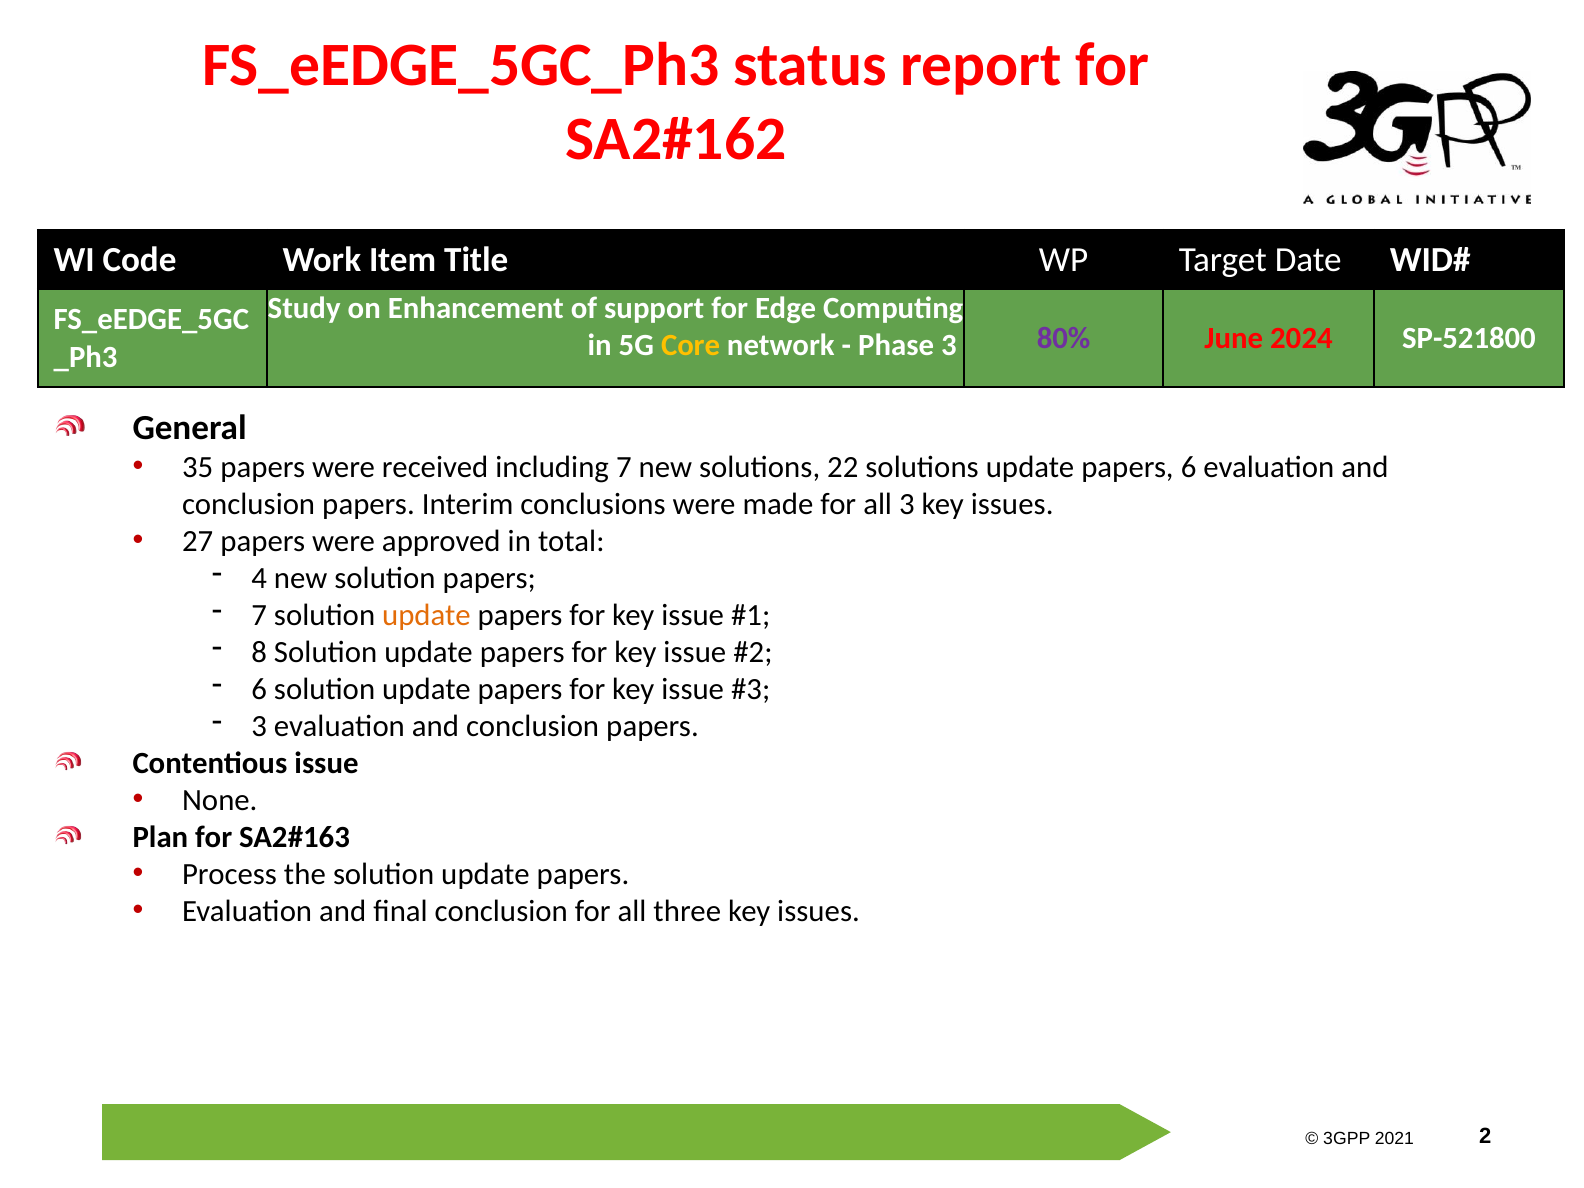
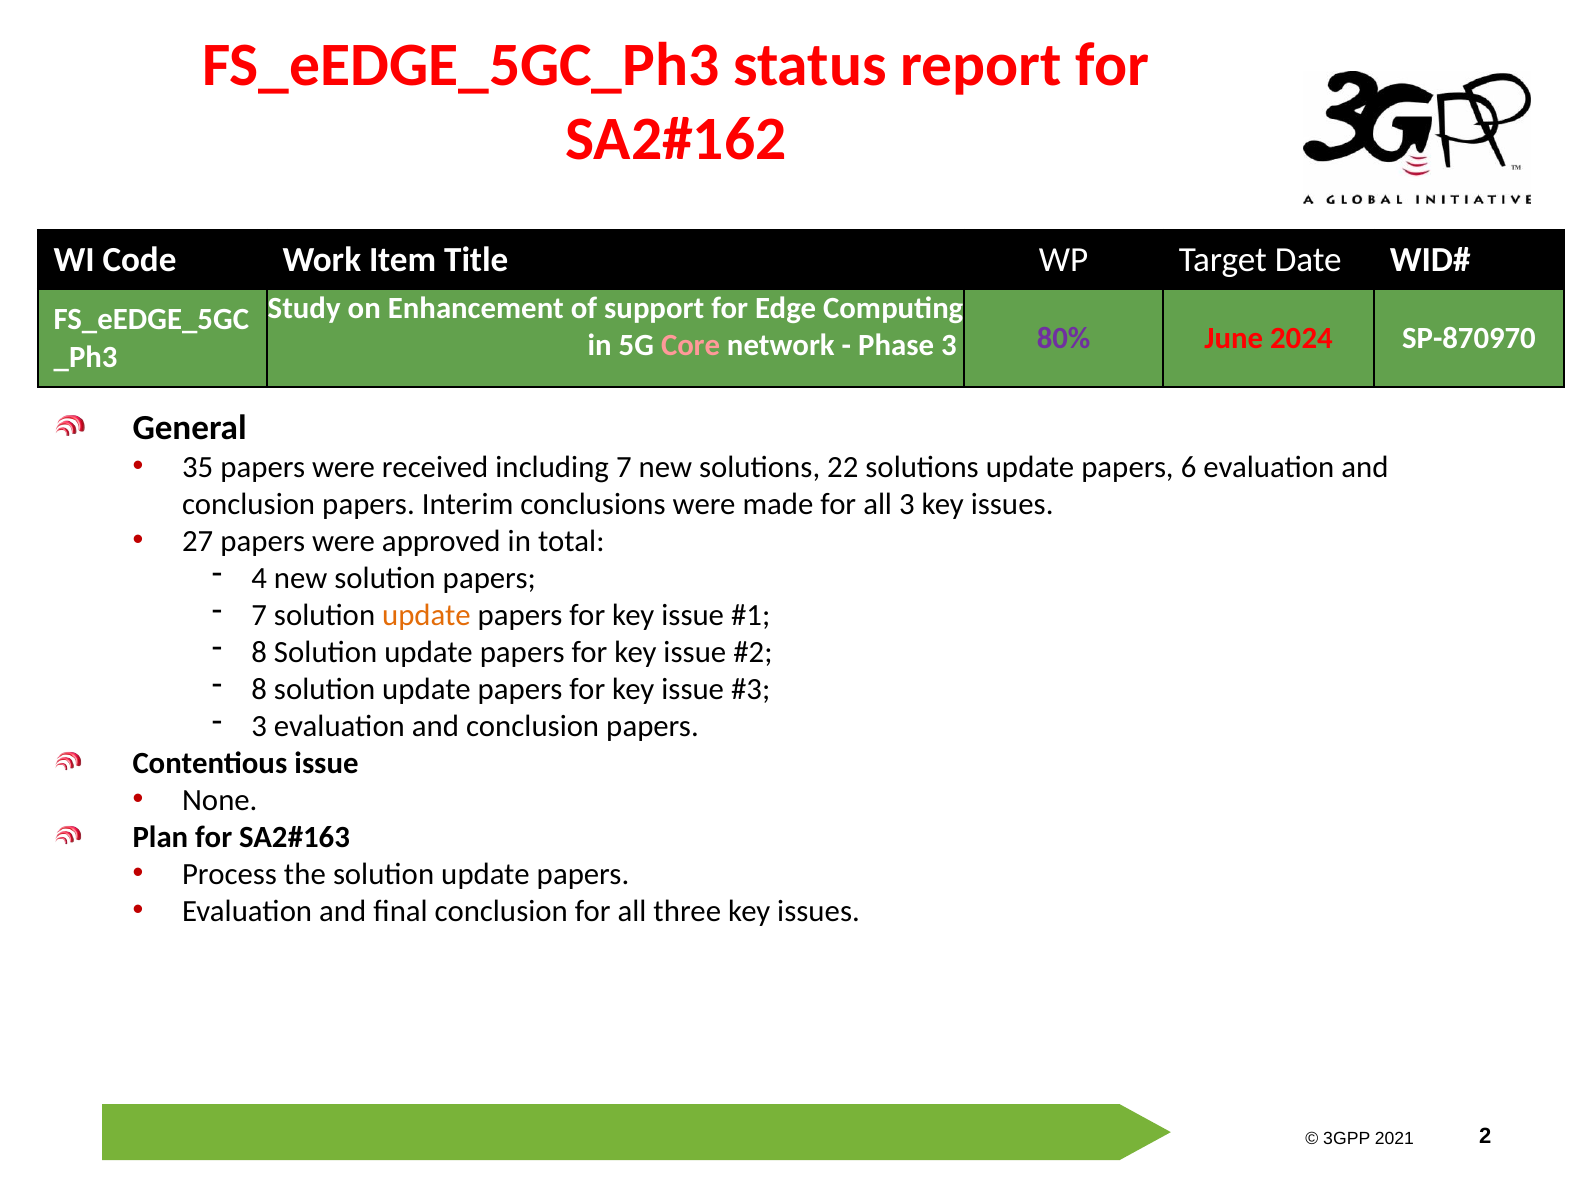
Core colour: yellow -> pink
SP-521800: SP-521800 -> SP-870970
6 at (259, 689): 6 -> 8
